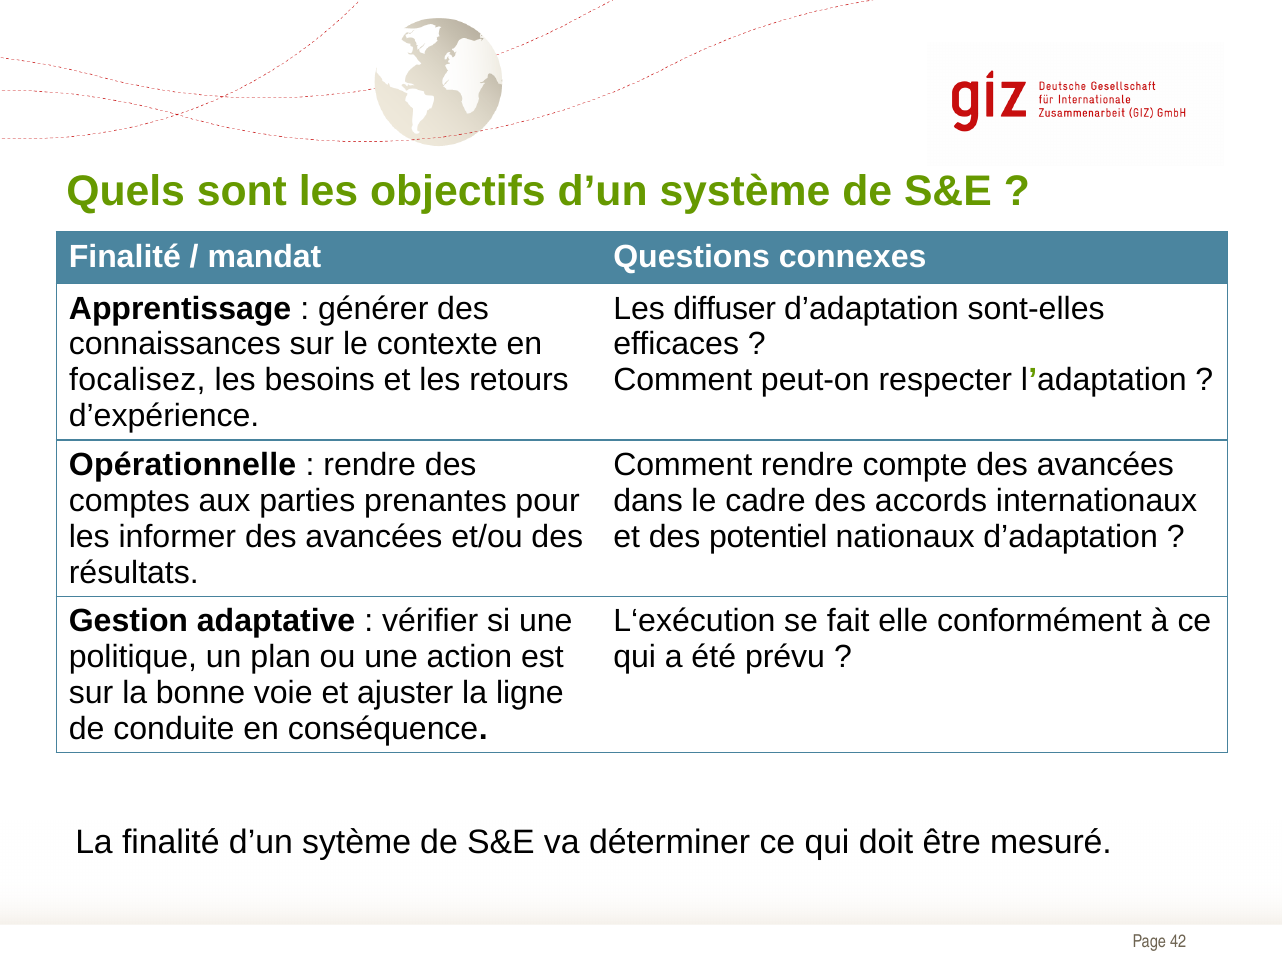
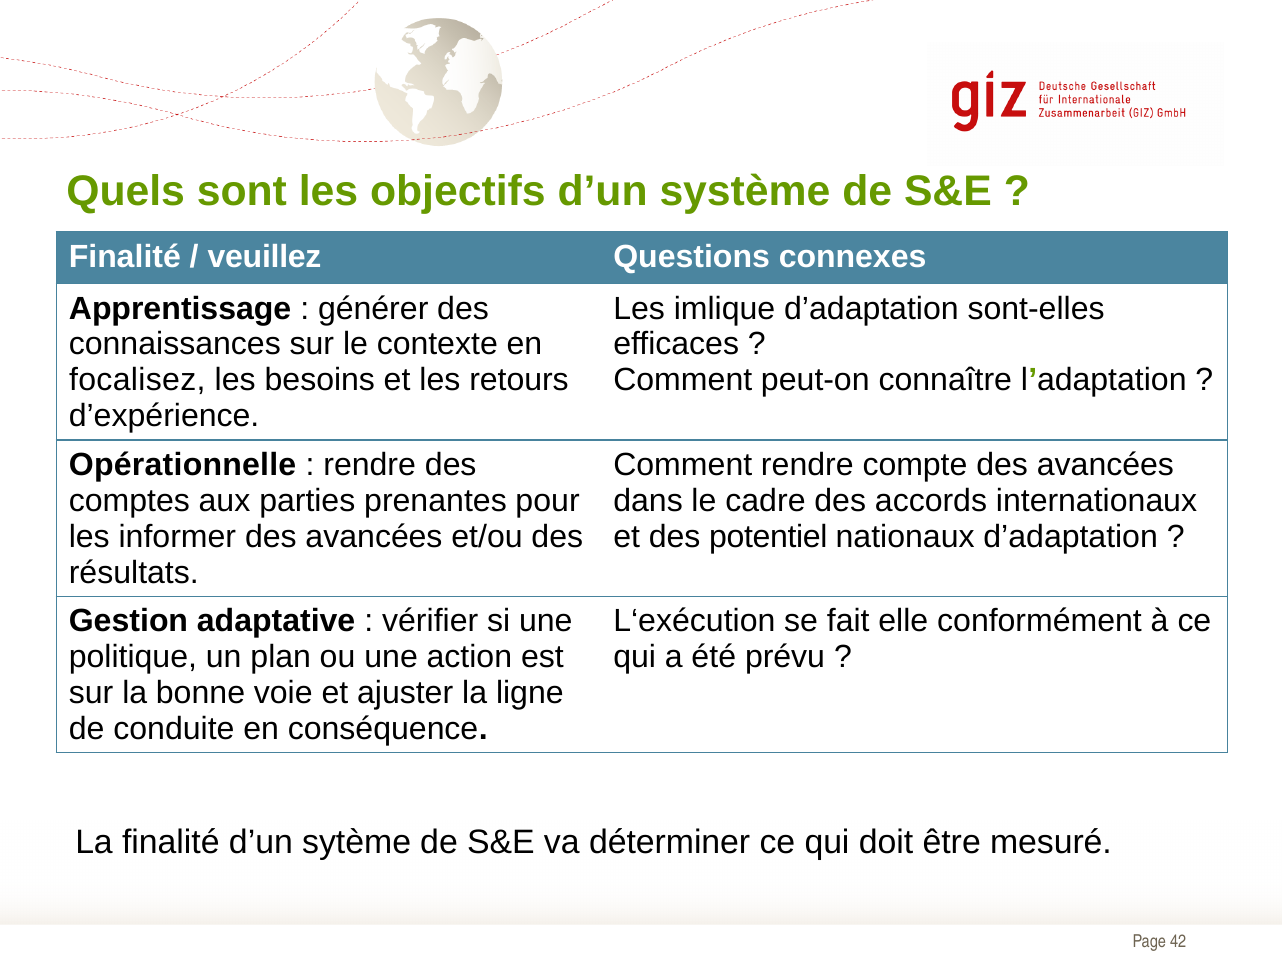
mandat: mandat -> veuillez
diffuser: diffuser -> imlique
respecter: respecter -> connaître
